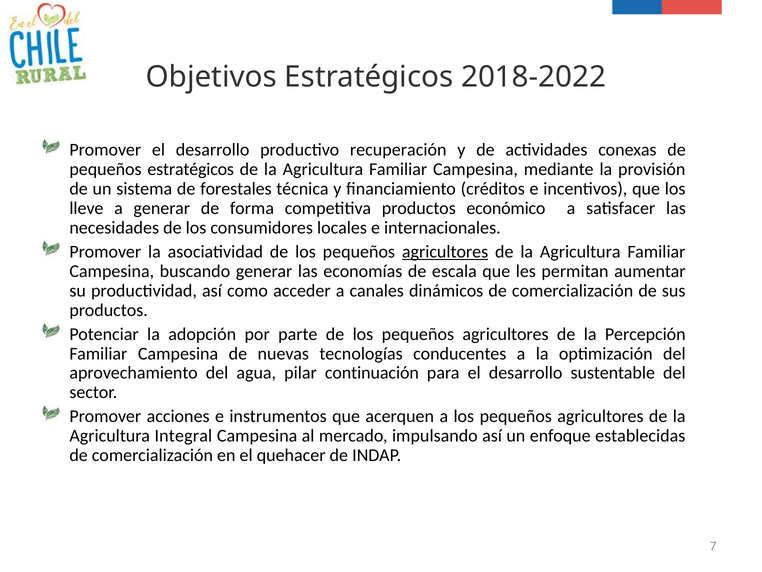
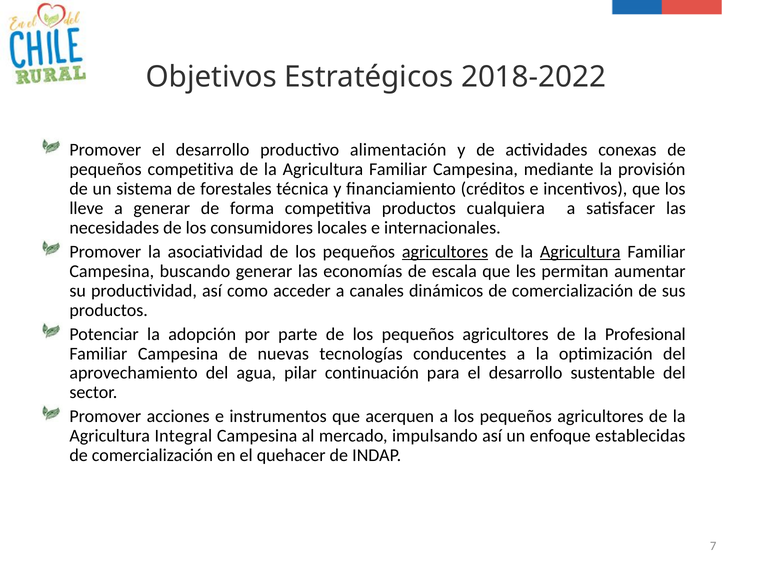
recuperación: recuperación -> alimentación
pequeños estratégicos: estratégicos -> competitiva
económico: económico -> cualquiera
Agricultura at (580, 252) underline: none -> present
Percepción: Percepción -> Profesional
